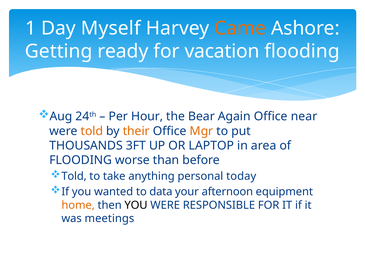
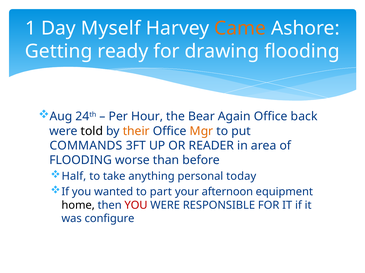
vacation: vacation -> drawing
near: near -> back
told at (92, 131) colour: orange -> black
THOUSANDS: THOUSANDS -> COMMANDS
LAPTOP: LAPTOP -> READER
Told at (74, 177): Told -> Half
data: data -> part
home colour: orange -> black
YOU at (136, 206) colour: black -> red
meetings: meetings -> configure
